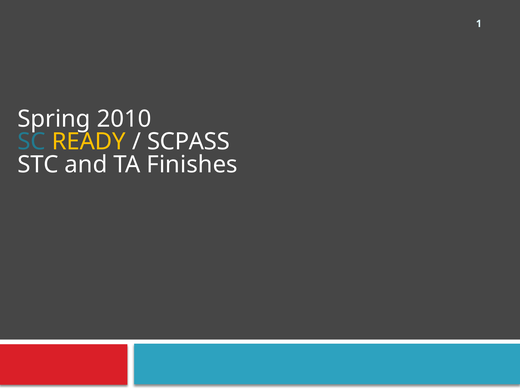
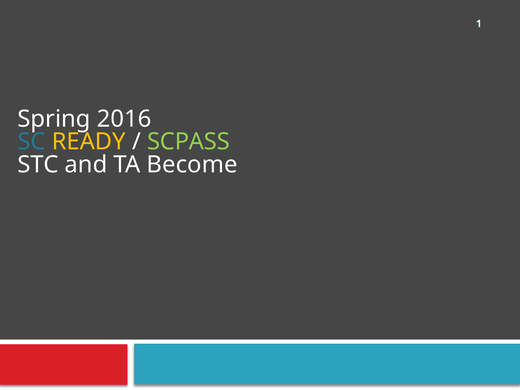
2010: 2010 -> 2016
SCPASS colour: white -> light green
Finishes: Finishes -> Become
